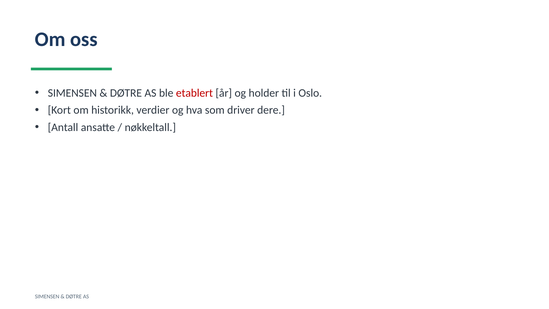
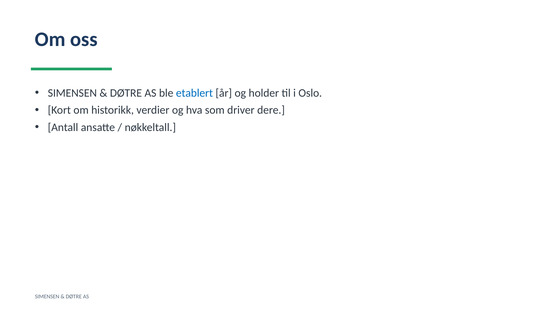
etablert colour: red -> blue
